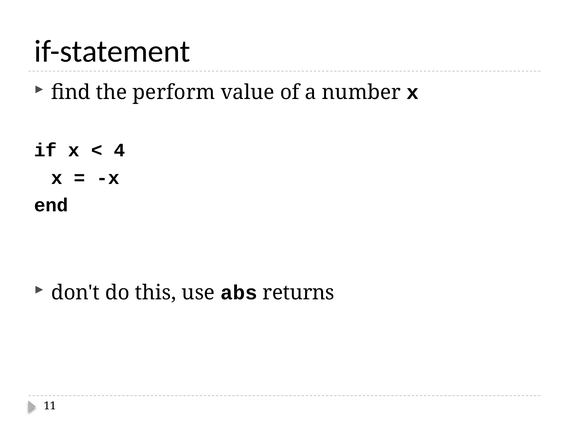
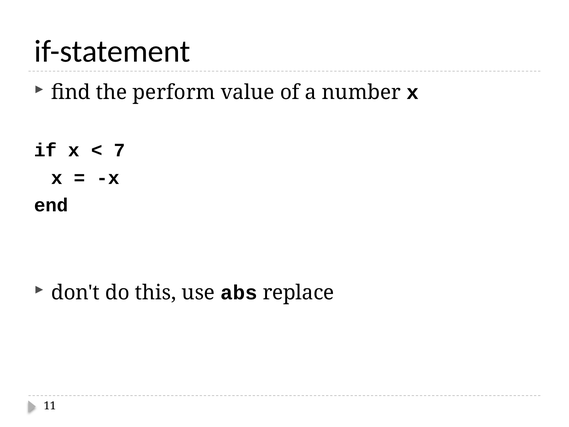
4: 4 -> 7
returns: returns -> replace
